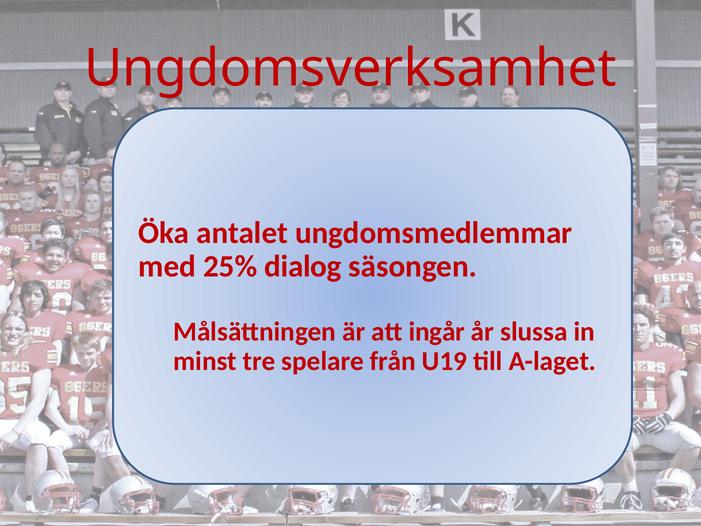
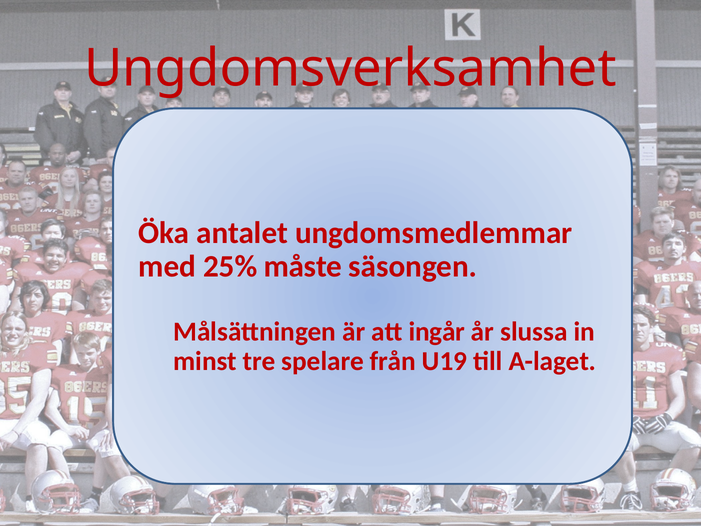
dialog: dialog -> måste
